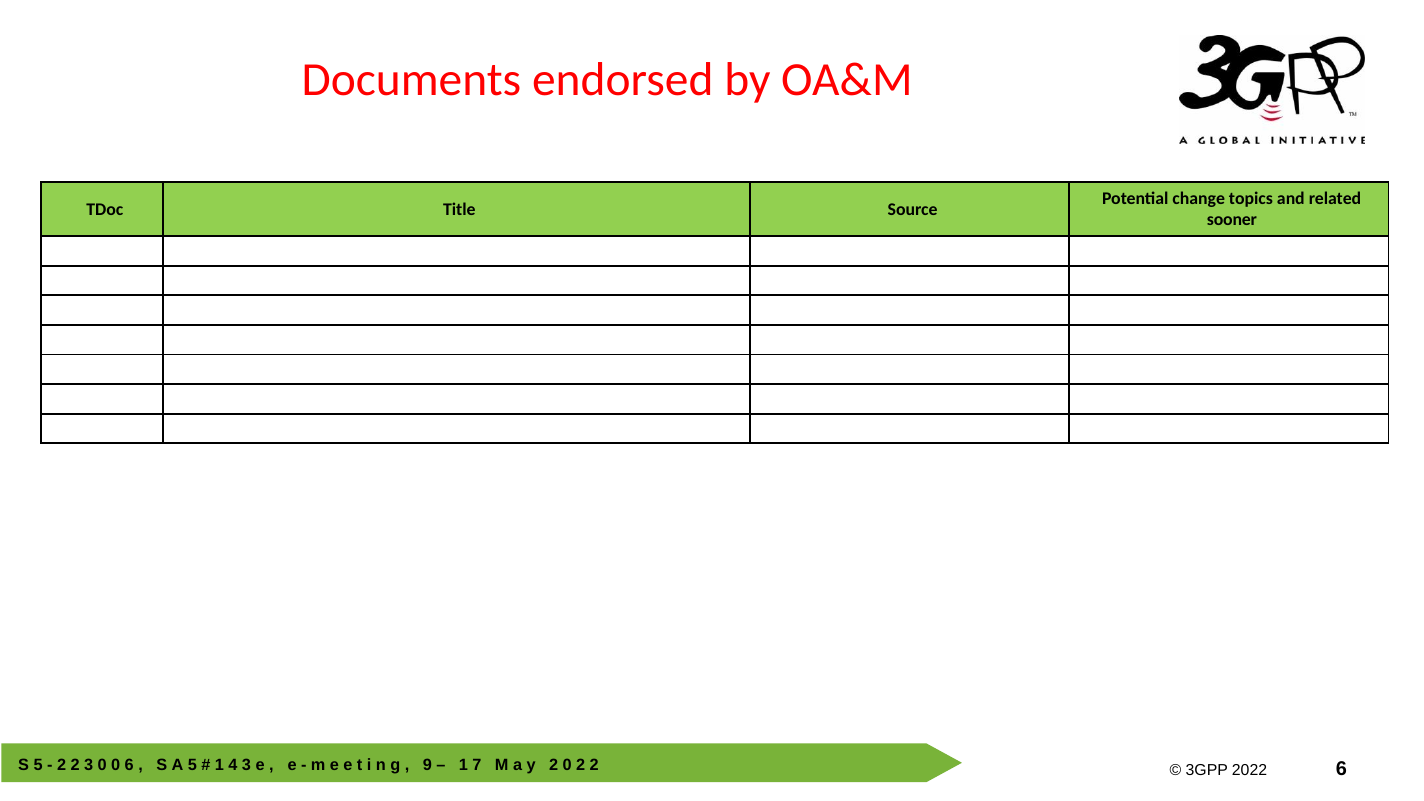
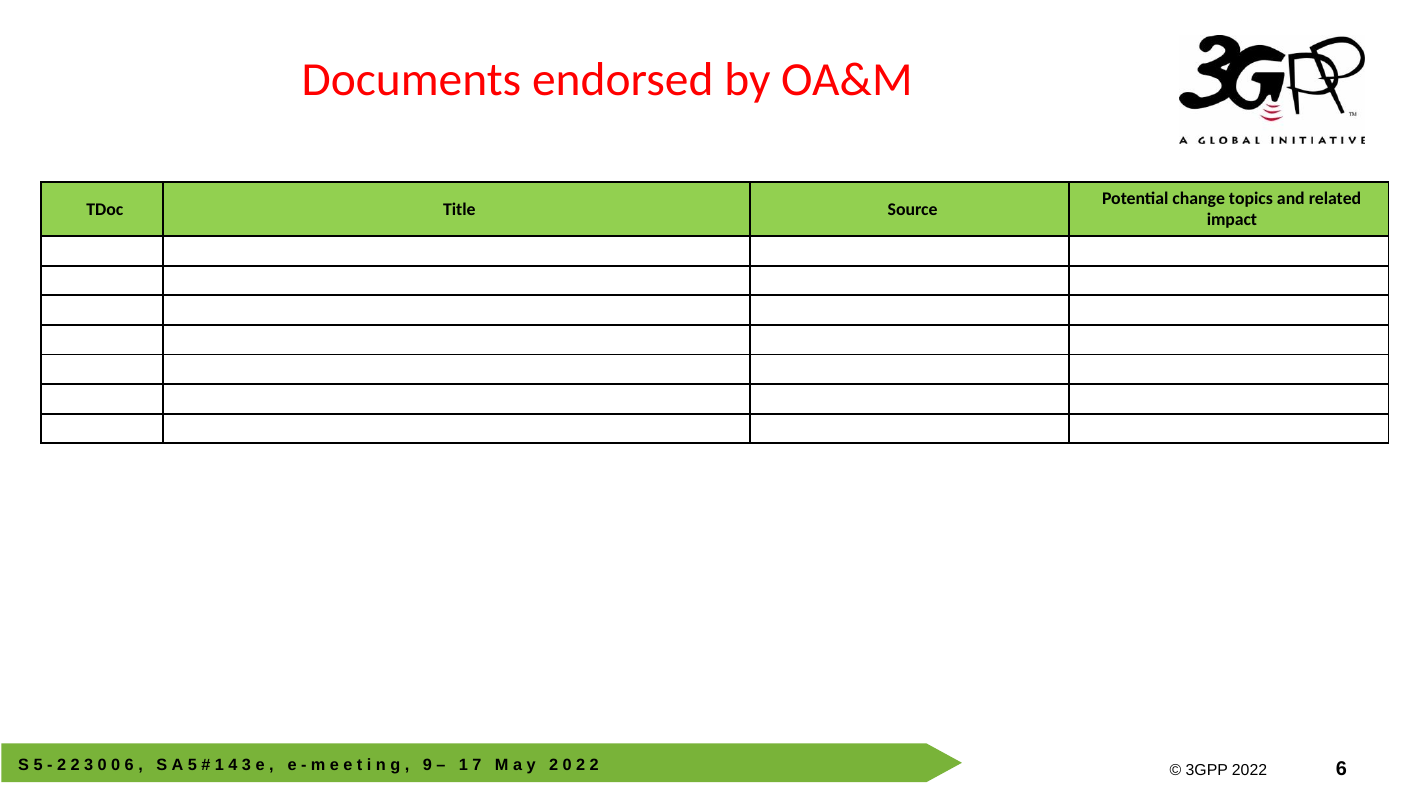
sooner: sooner -> impact
